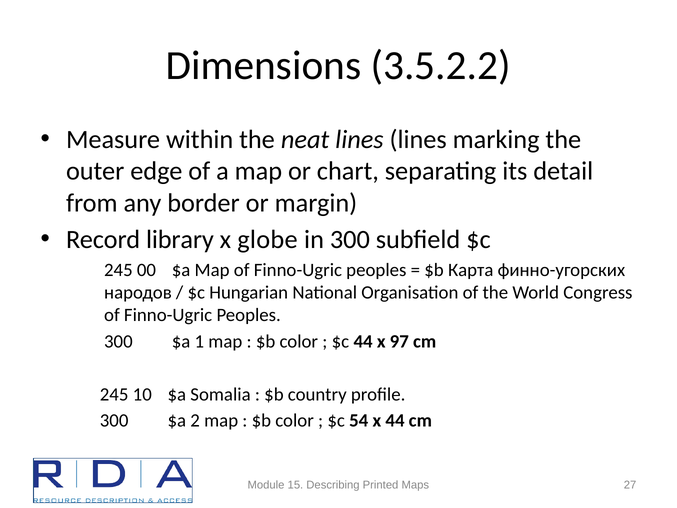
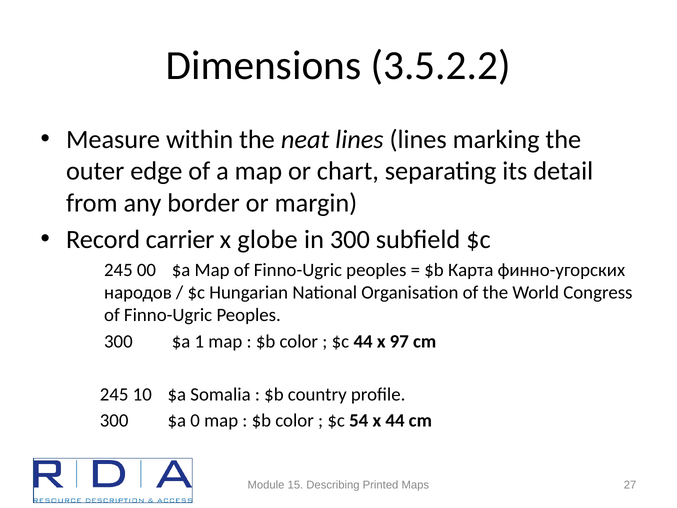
library: library -> carrier
2: 2 -> 0
